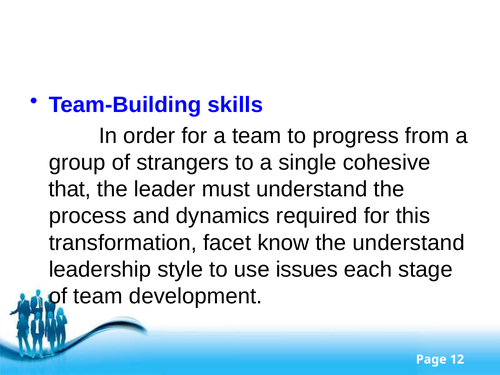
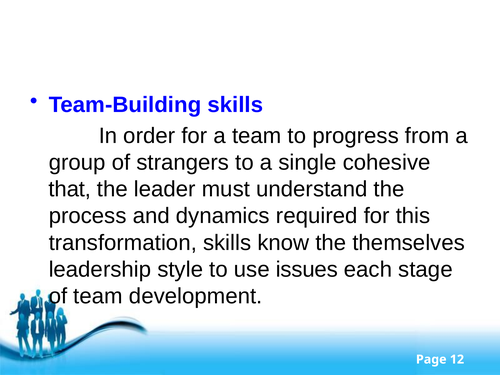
transformation facet: facet -> skills
the understand: understand -> themselves
